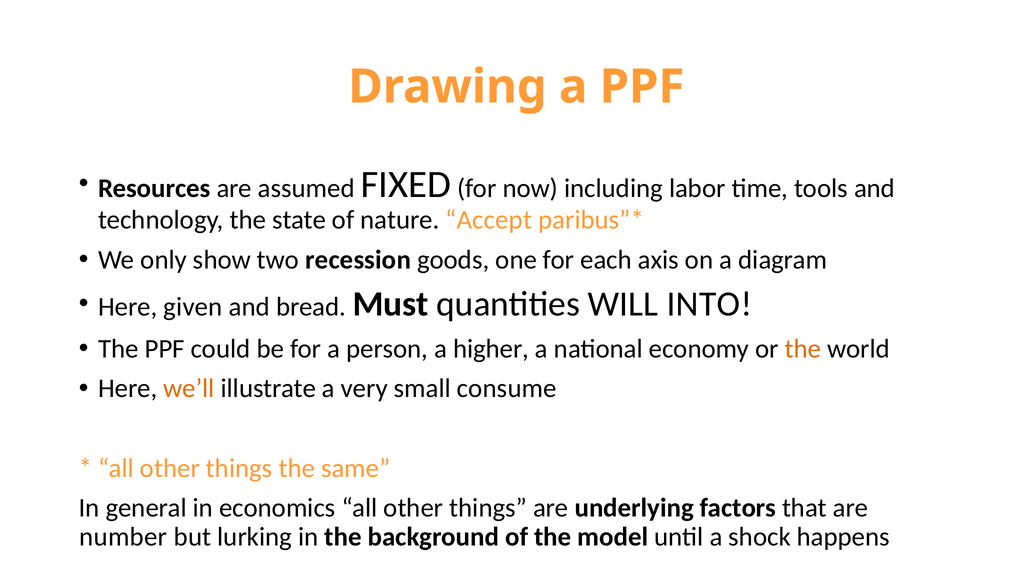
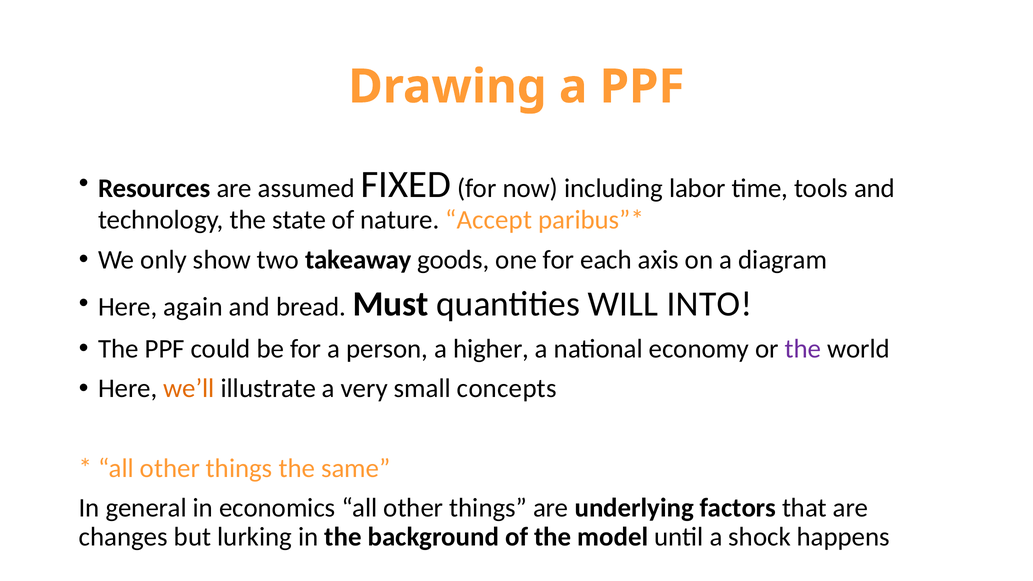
recession: recession -> takeaway
given: given -> again
the at (803, 349) colour: orange -> purple
consume: consume -> concepts
number: number -> changes
